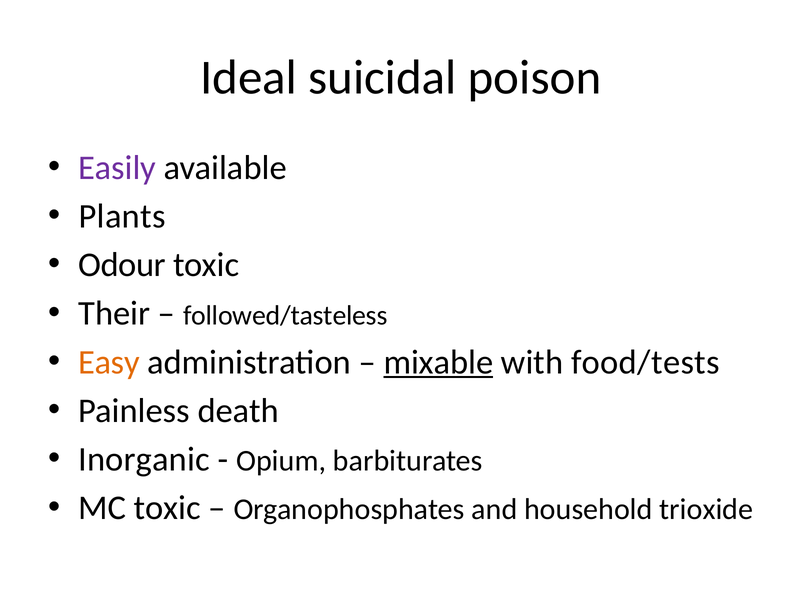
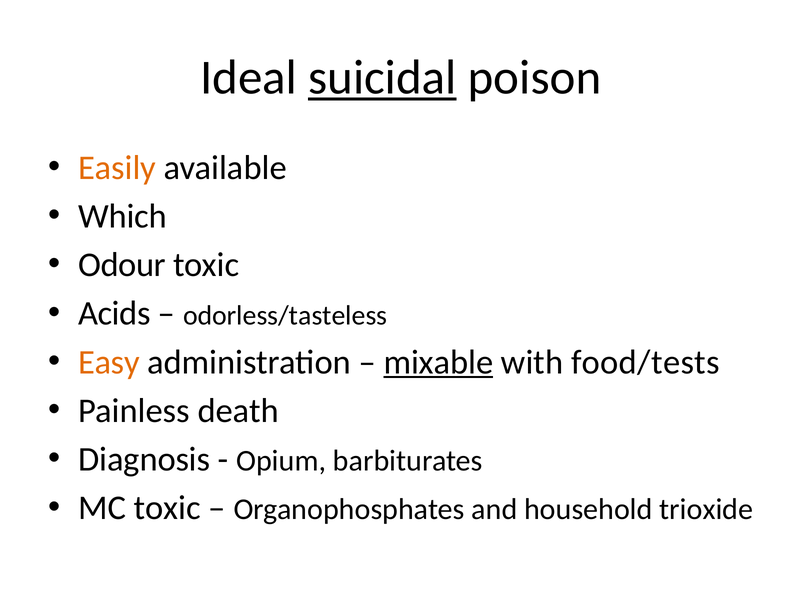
suicidal underline: none -> present
Easily colour: purple -> orange
Plants: Plants -> Which
Their: Their -> Acids
followed/tasteless: followed/tasteless -> odorless/tasteless
Inorganic: Inorganic -> Diagnosis
